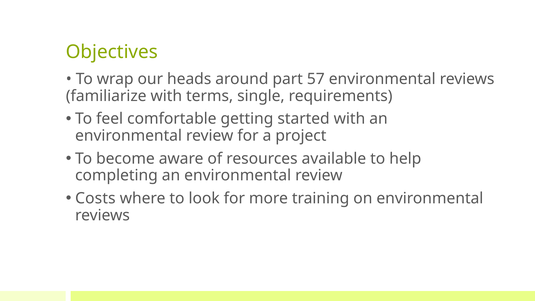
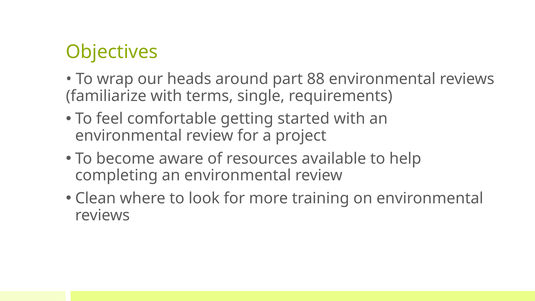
57: 57 -> 88
Costs: Costs -> Clean
